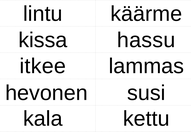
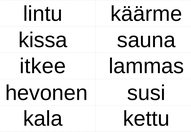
hassu: hassu -> sauna
